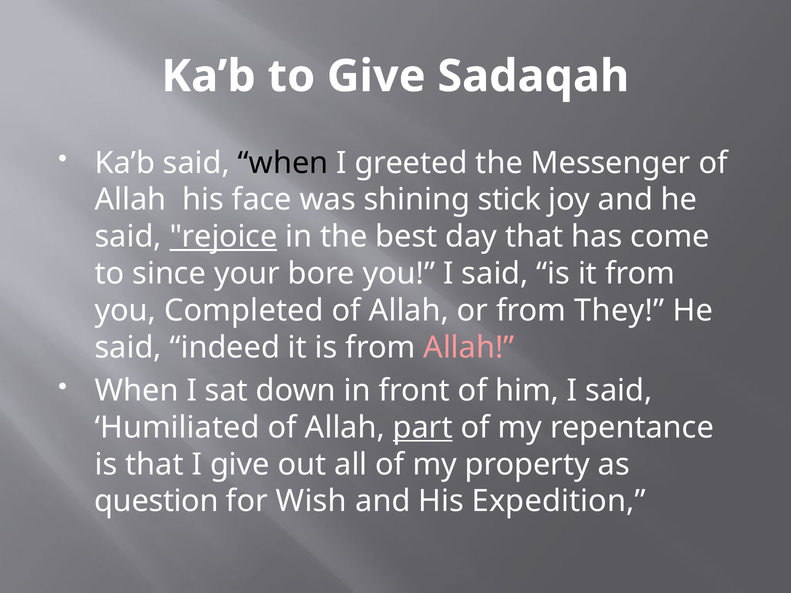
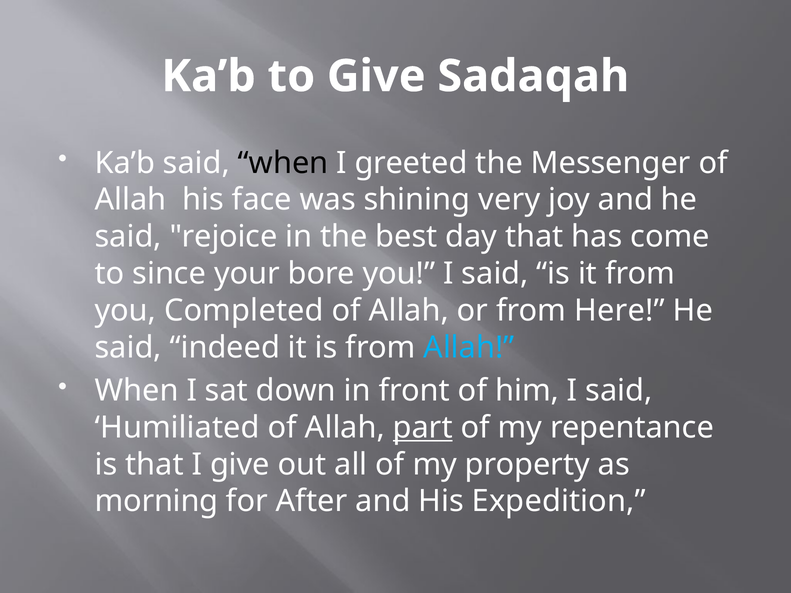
stick: stick -> very
rejoice underline: present -> none
They: They -> Here
Allah at (469, 348) colour: pink -> light blue
question: question -> morning
Wish: Wish -> After
